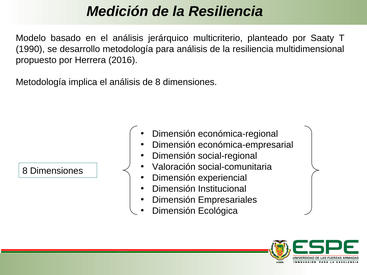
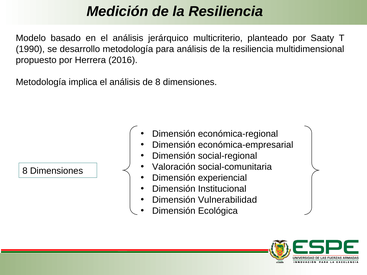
Empresariales: Empresariales -> Vulnerabilidad
